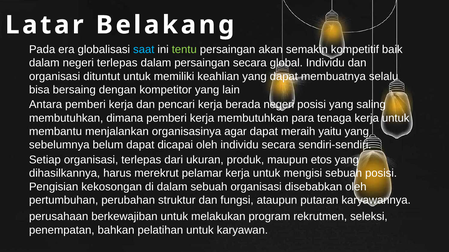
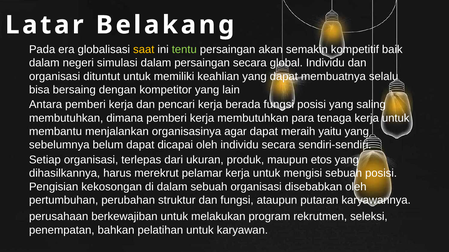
saat colour: light blue -> yellow
negeri terlepas: terlepas -> simulasi
berada negeri: negeri -> fungsi
